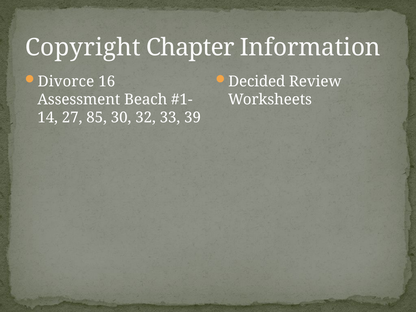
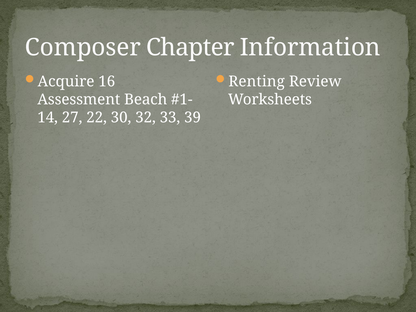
Copyright: Copyright -> Composer
Divorce: Divorce -> Acquire
Decided: Decided -> Renting
85: 85 -> 22
